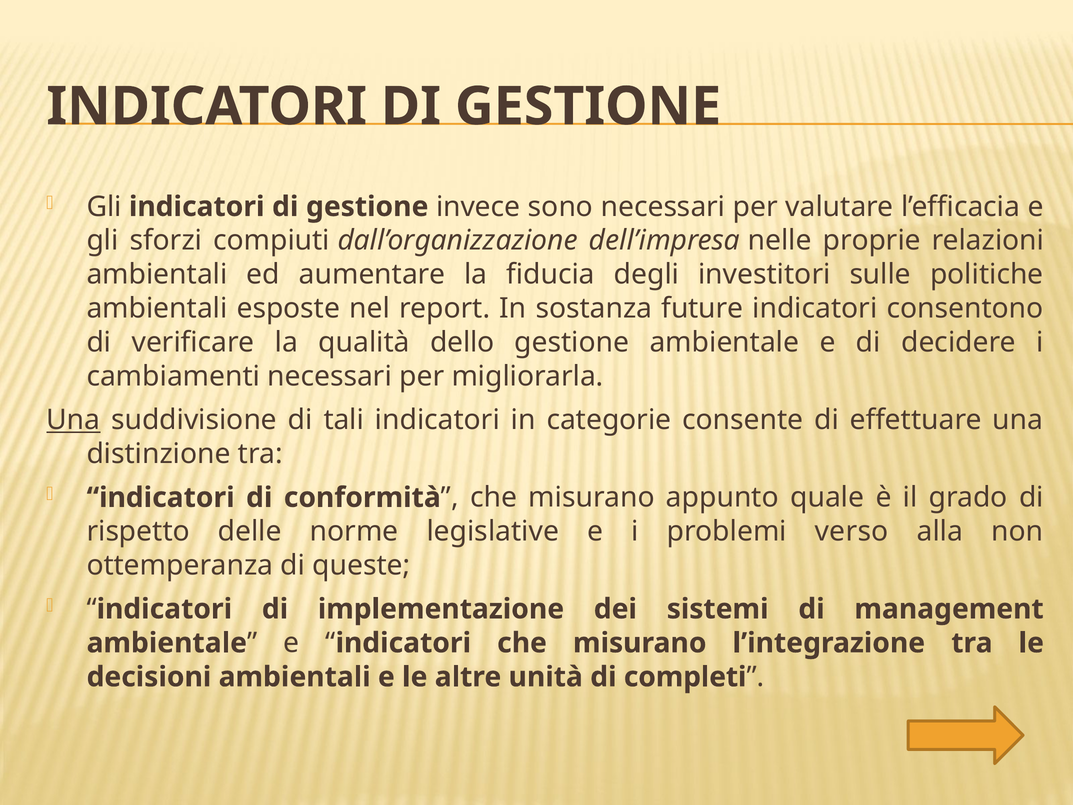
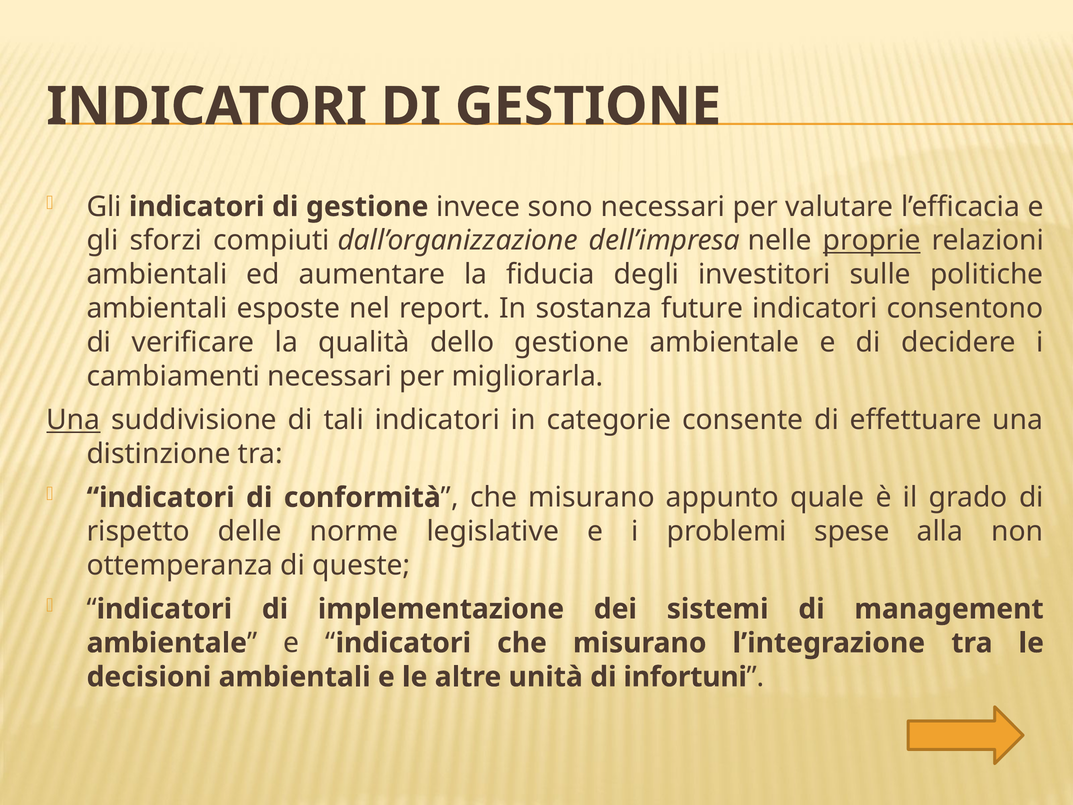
proprie underline: none -> present
verso: verso -> spese
completi: completi -> infortuni
